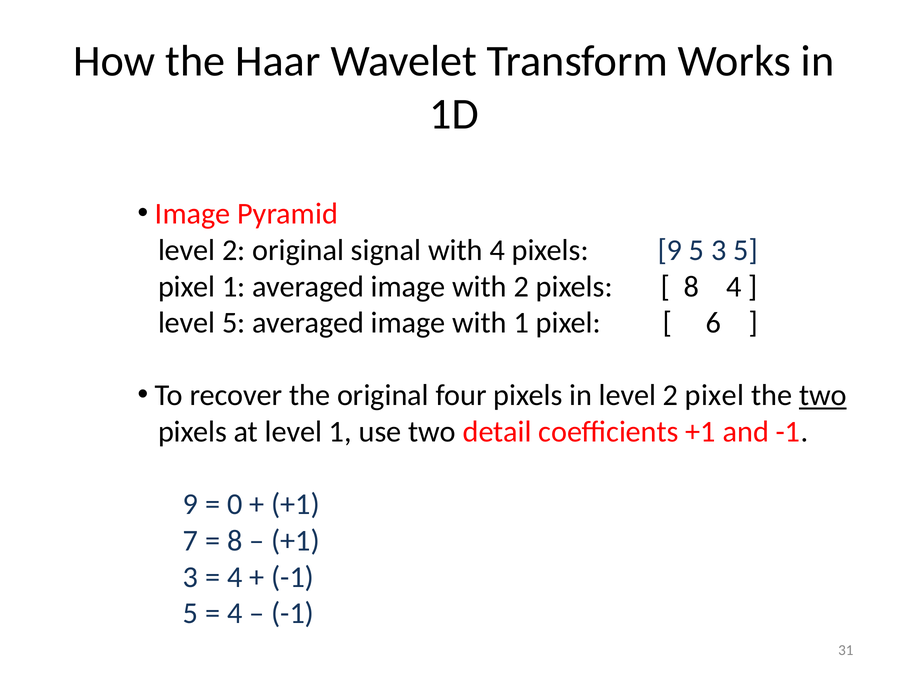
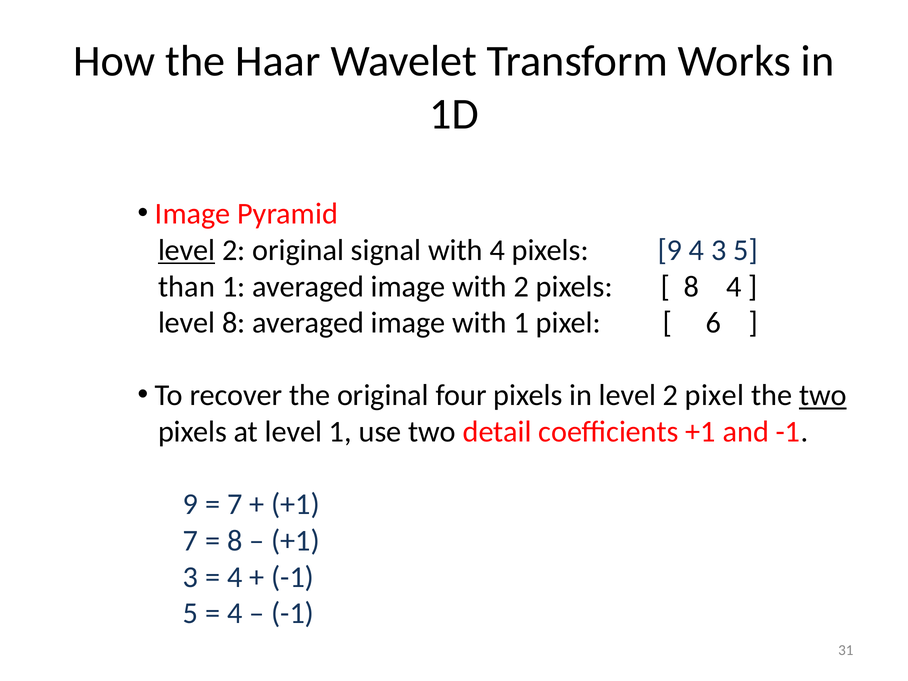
level at (187, 250) underline: none -> present
9 5: 5 -> 4
pixel at (187, 287): pixel -> than
level 5: 5 -> 8
0 at (235, 504): 0 -> 7
